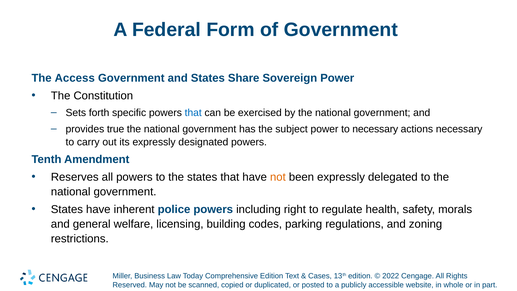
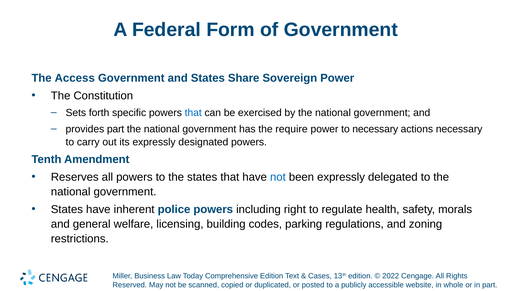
provides true: true -> part
subject: subject -> require
not at (278, 177) colour: orange -> blue
